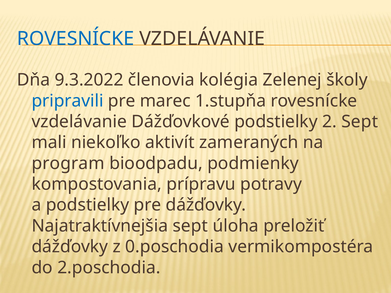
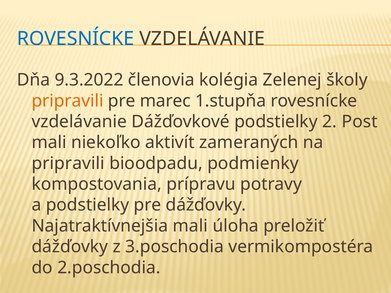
pripravili at (68, 101) colour: blue -> orange
2 Sept: Sept -> Post
program at (68, 163): program -> pripravili
Najatraktívnejšia sept: sept -> mali
0.poschodia: 0.poschodia -> 3.poschodia
